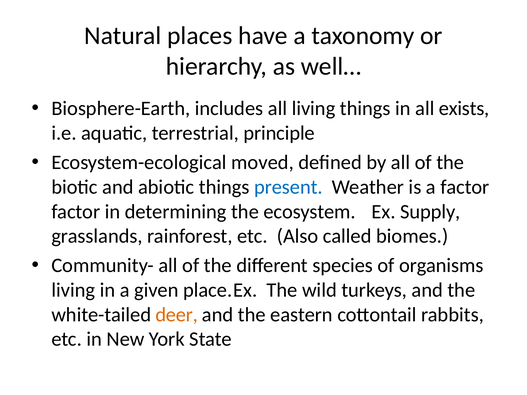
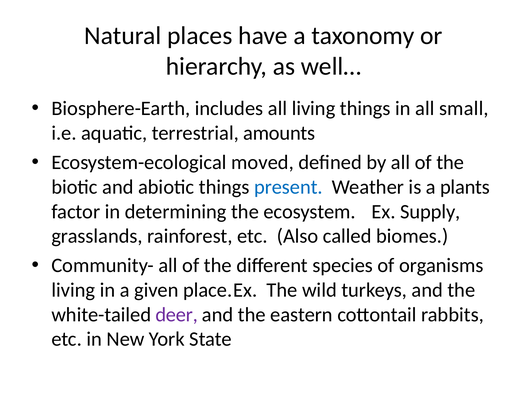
exists: exists -> small
principle: principle -> amounts
a factor: factor -> plants
deer colour: orange -> purple
